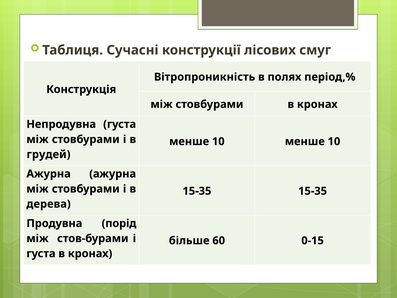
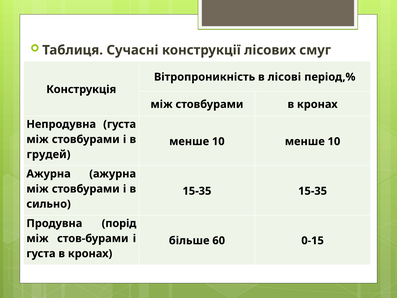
полях: полях -> лісові
дерева: дерева -> сильно
